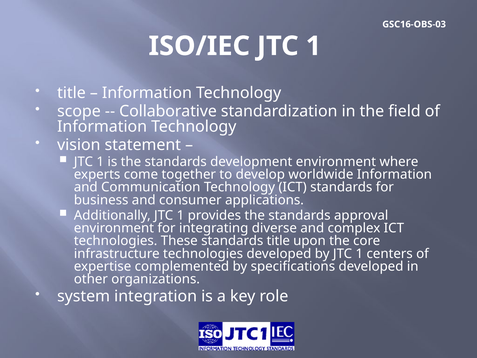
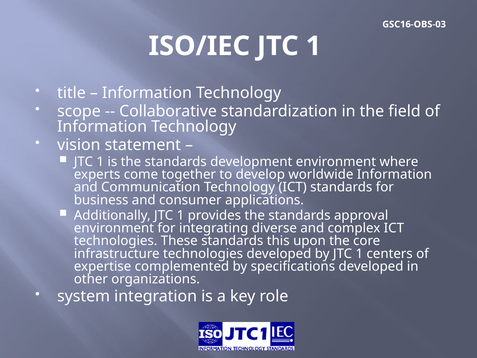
standards title: title -> this
